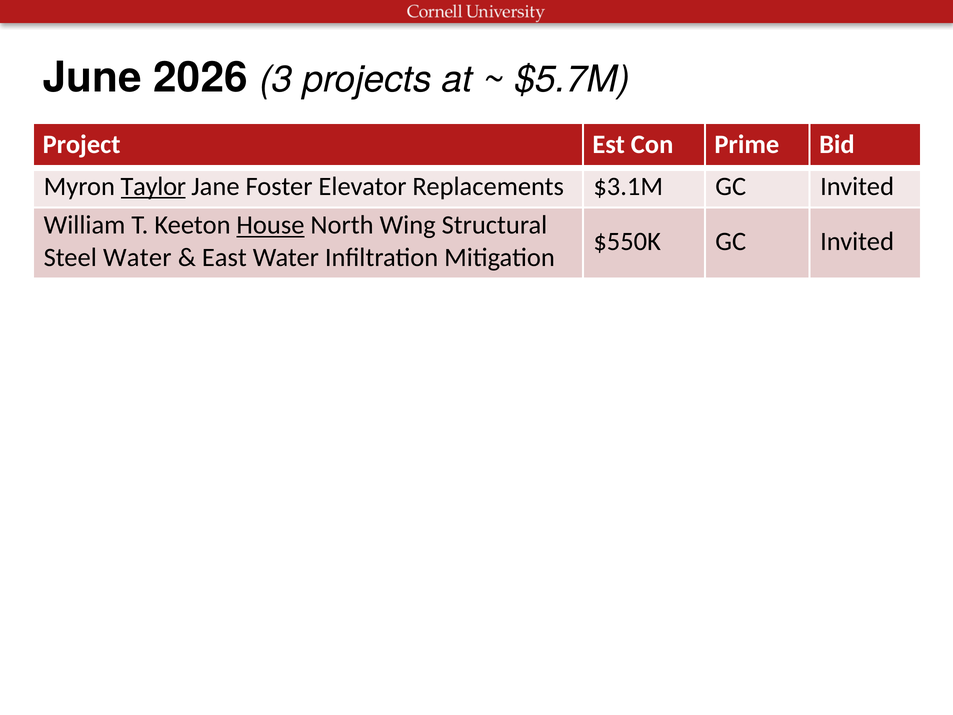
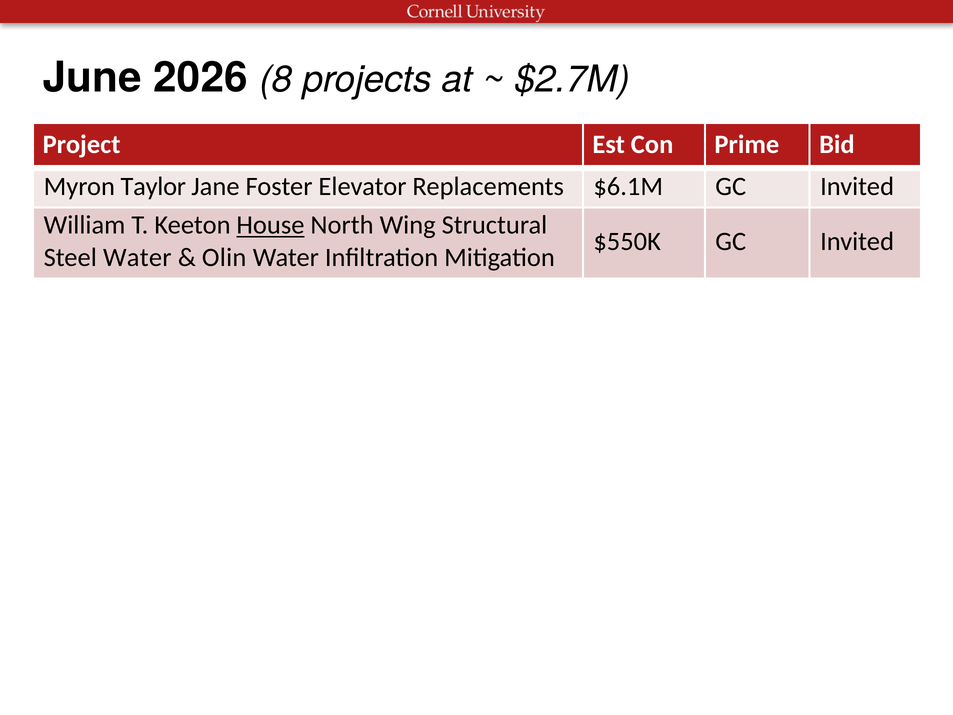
3: 3 -> 8
$5.7M: $5.7M -> $2.7M
Taylor underline: present -> none
$3.1M: $3.1M -> $6.1M
East: East -> Olin
